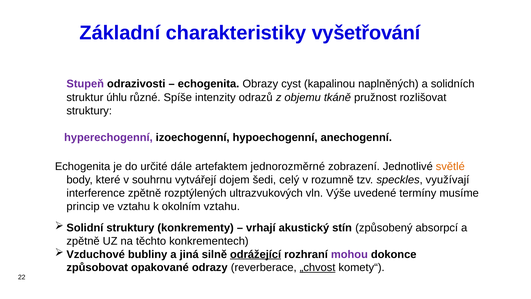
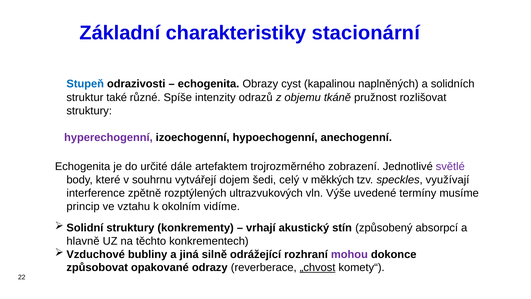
vyšetřování: vyšetřování -> stacionární
Stupeň colour: purple -> blue
úhlu: úhlu -> také
jednorozměrné: jednorozměrné -> trojrozměrného
světlé colour: orange -> purple
rozumně: rozumně -> měkkých
okolním vztahu: vztahu -> vidíme
zpětně at (83, 241): zpětně -> hlavně
odrážející underline: present -> none
